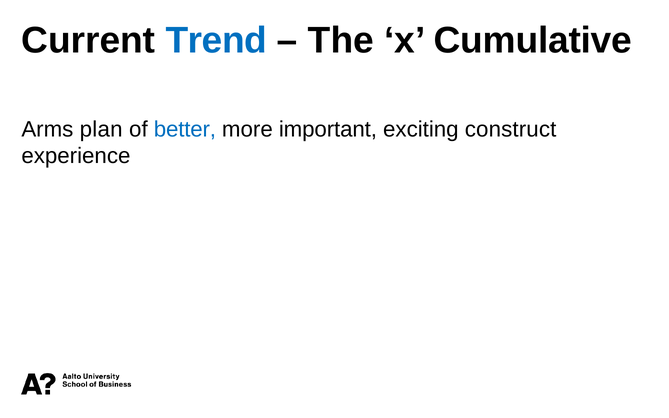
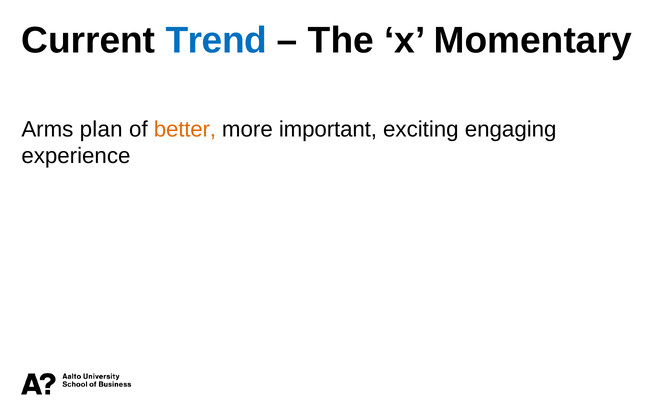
Cumulative: Cumulative -> Momentary
better colour: blue -> orange
construct: construct -> engaging
